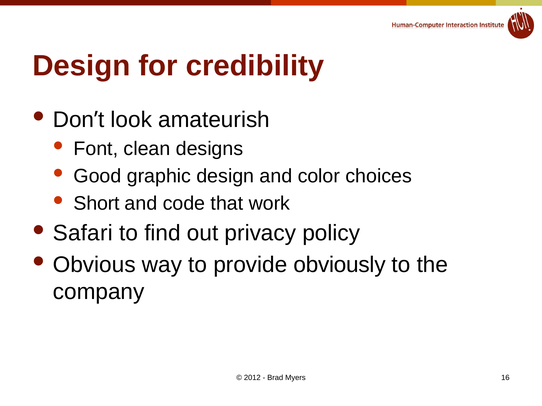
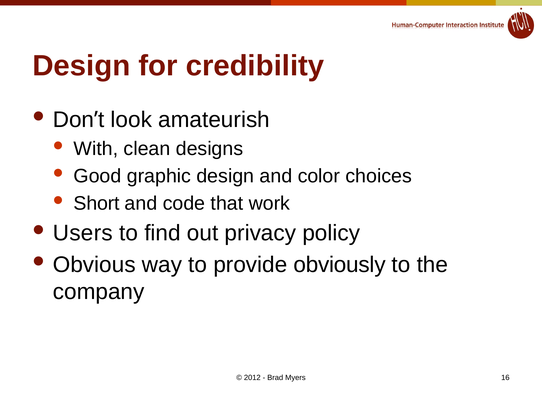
Font: Font -> With
Safari: Safari -> Users
